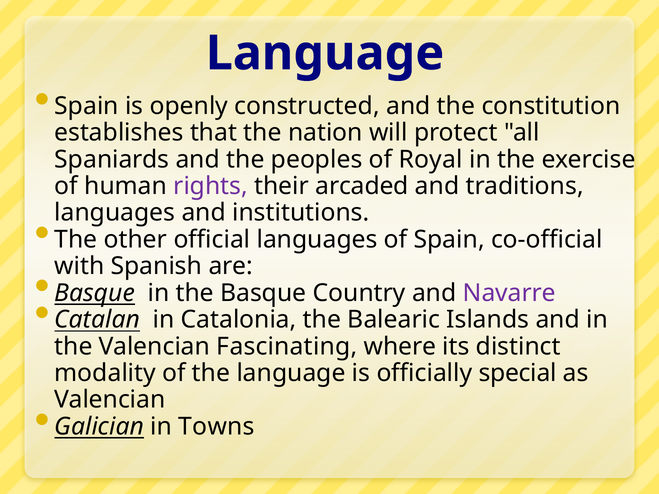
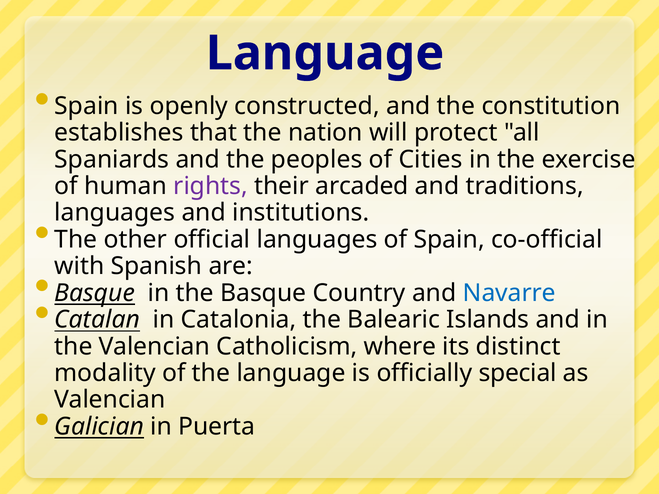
Royal: Royal -> Cities
Navarre colour: purple -> blue
Fascinating: Fascinating -> Catholicism
Towns: Towns -> Puerta
